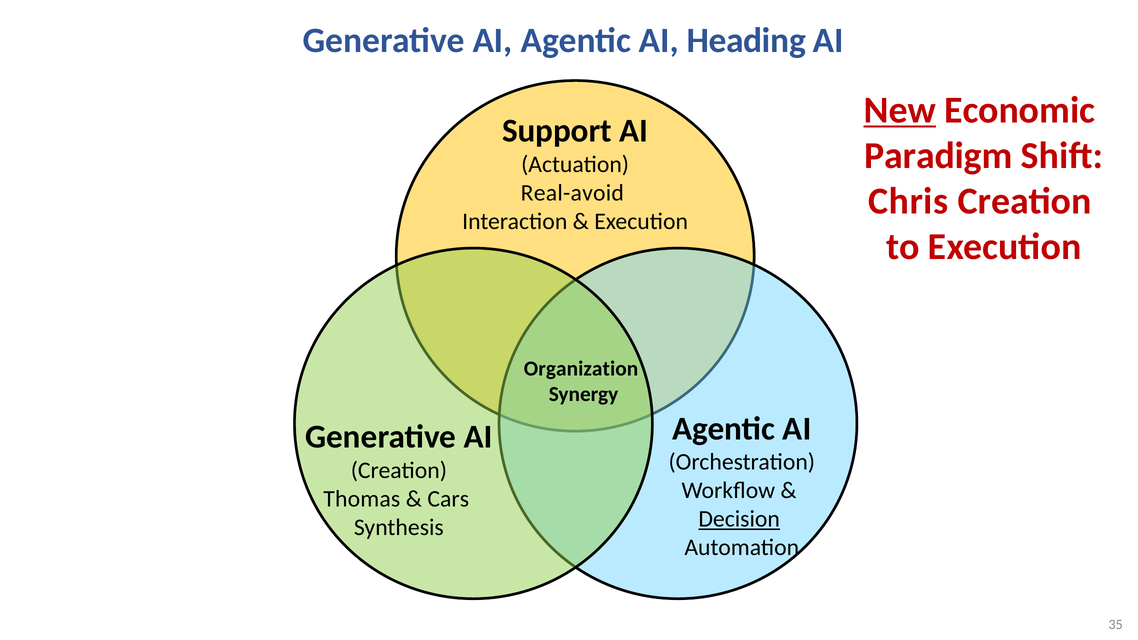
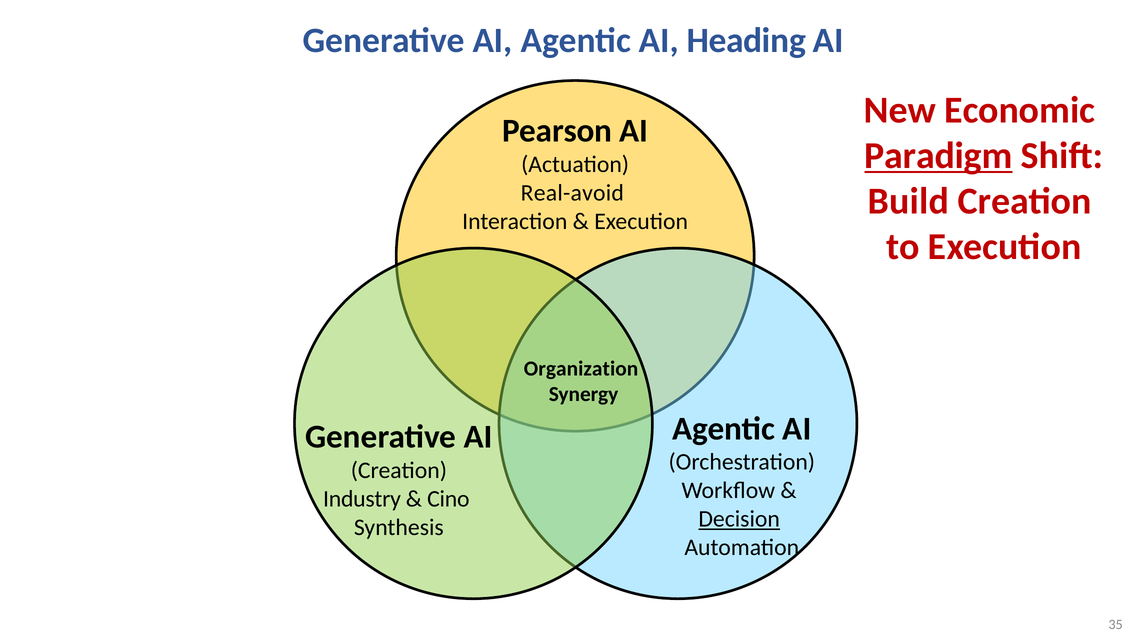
New underline: present -> none
Support: Support -> Pearson
Paradigm underline: none -> present
Chris: Chris -> Build
Thomas: Thomas -> Industry
Cars: Cars -> Cino
